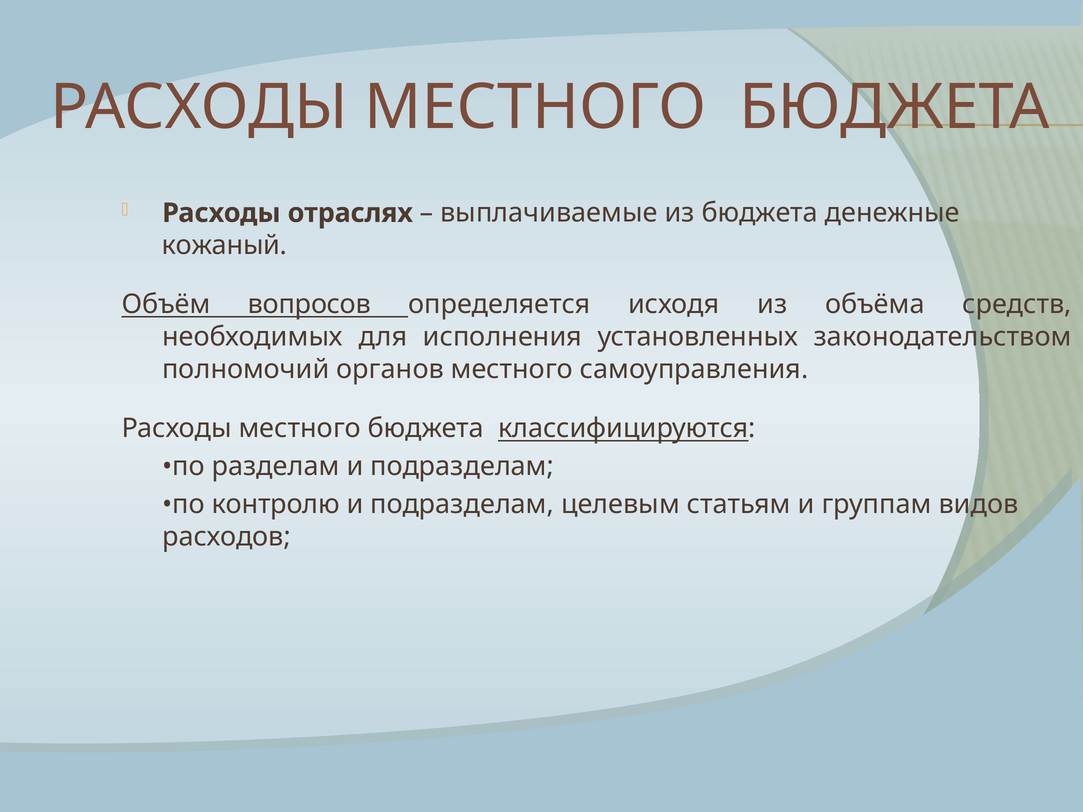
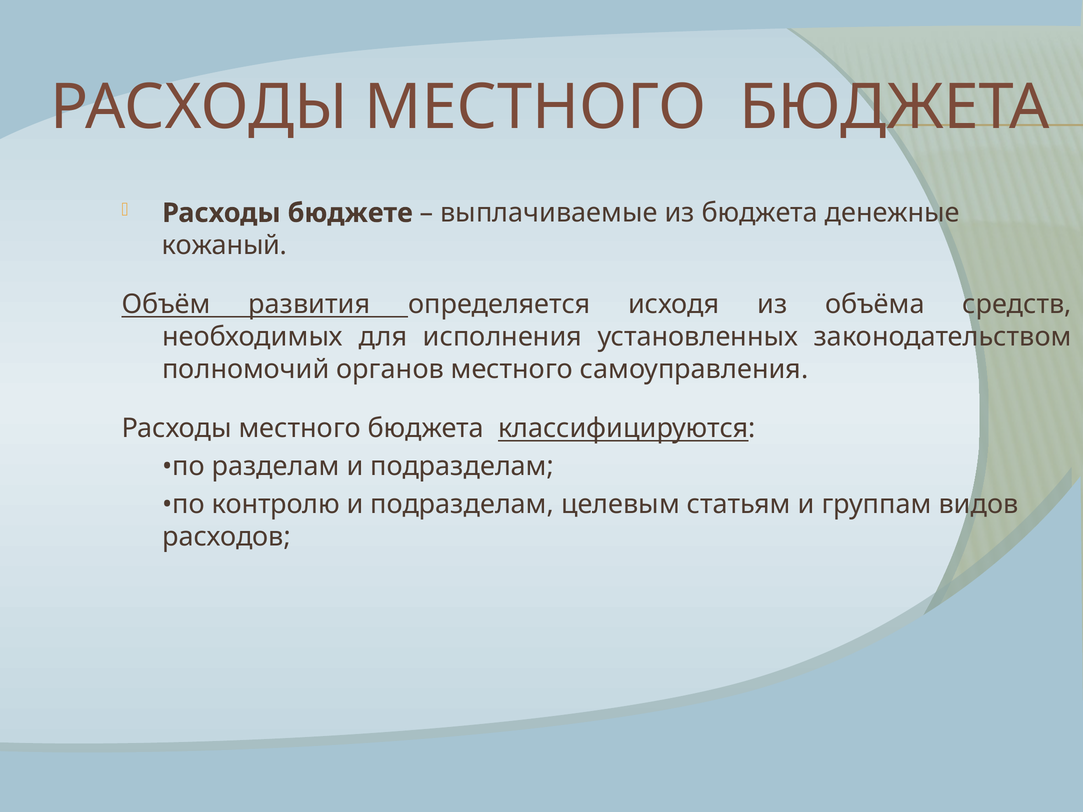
отраслях: отраслях -> бюджете
вопросов: вопросов -> развития
